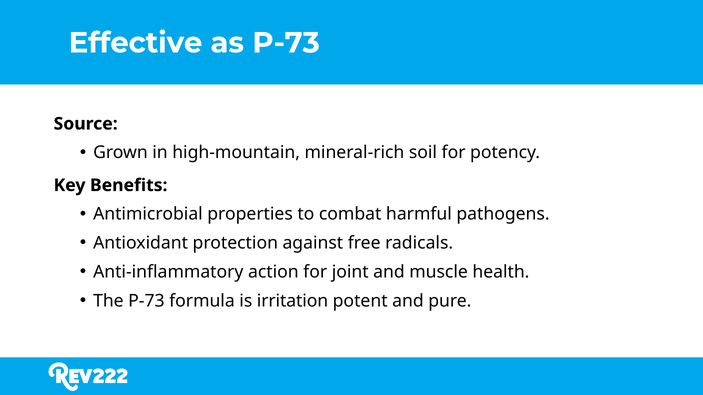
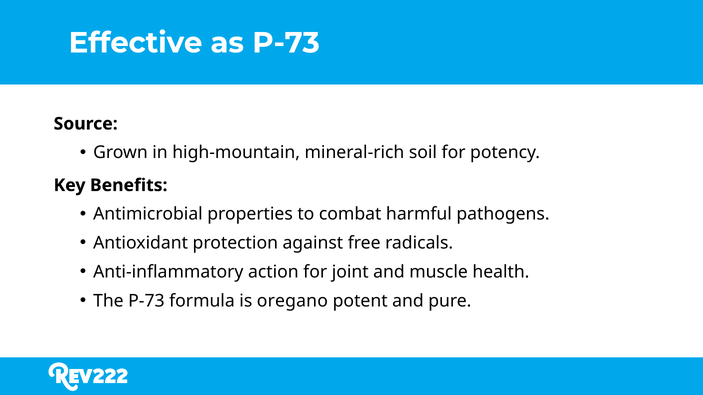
irritation: irritation -> oregano
